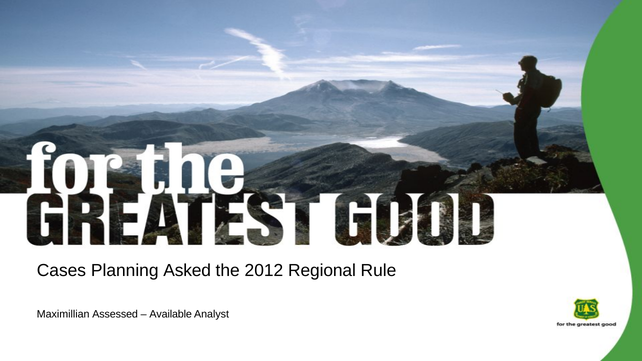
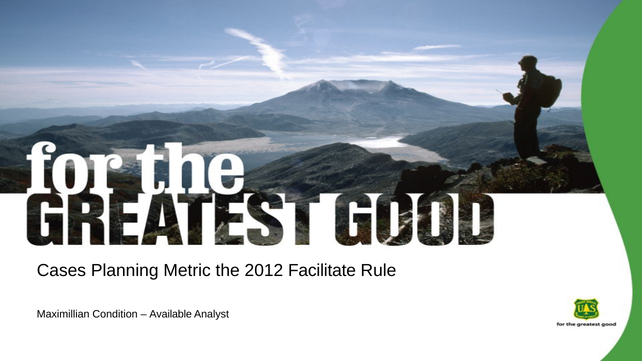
Asked: Asked -> Metric
Regional: Regional -> Facilitate
Assessed: Assessed -> Condition
